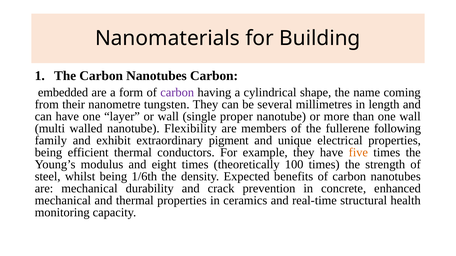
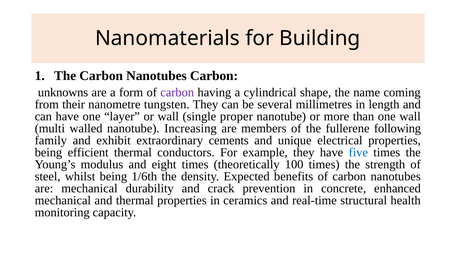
embedded: embedded -> unknowns
Flexibility: Flexibility -> Increasing
pigment: pigment -> cements
five colour: orange -> blue
